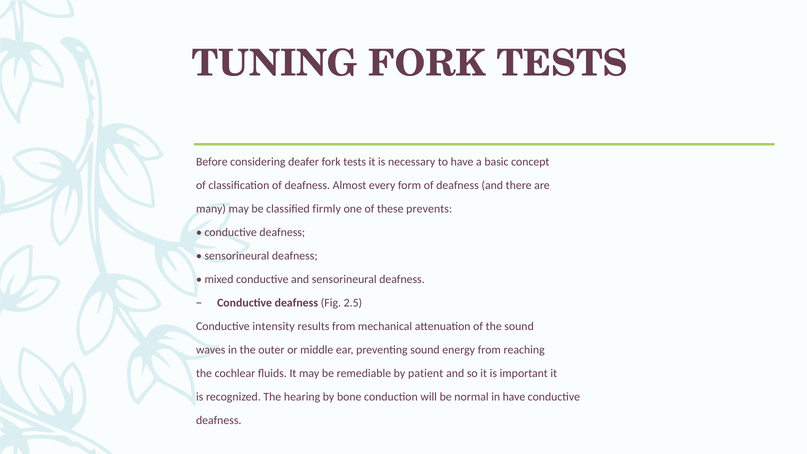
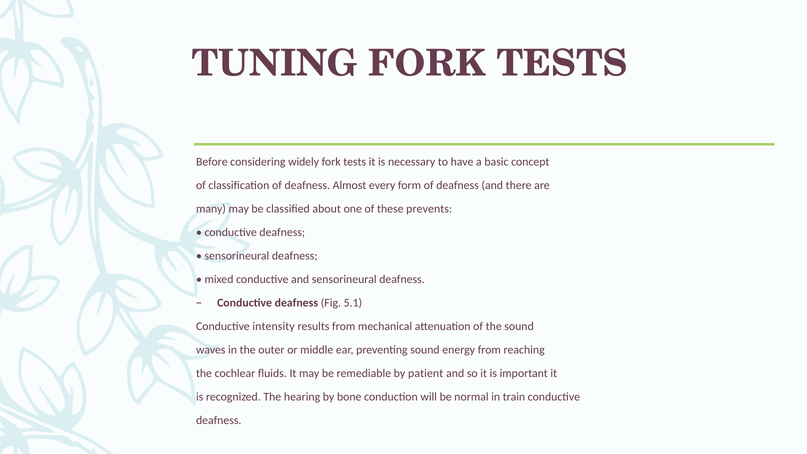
deafer: deafer -> widely
firmly: firmly -> about
2.5: 2.5 -> 5.1
in have: have -> train
